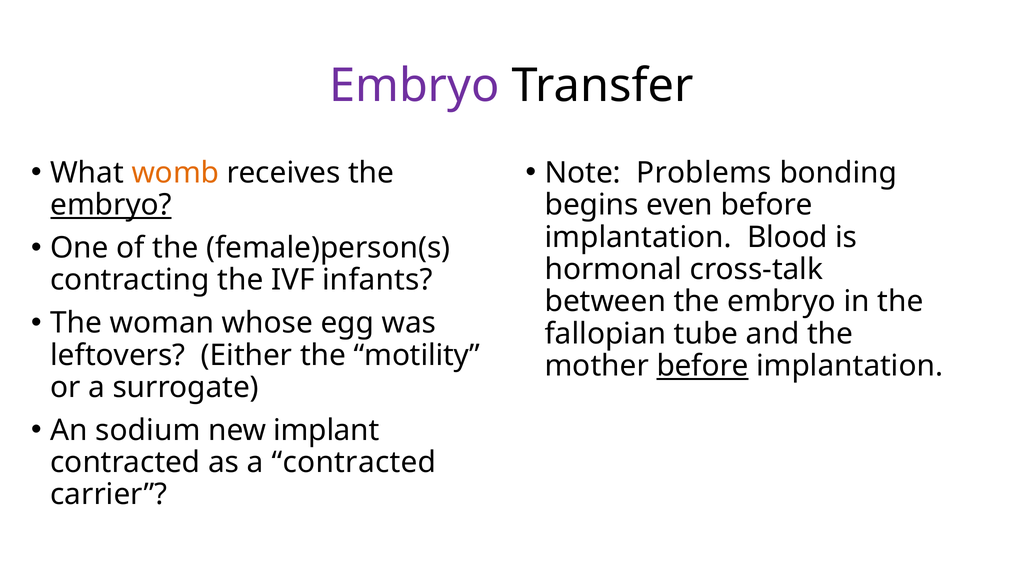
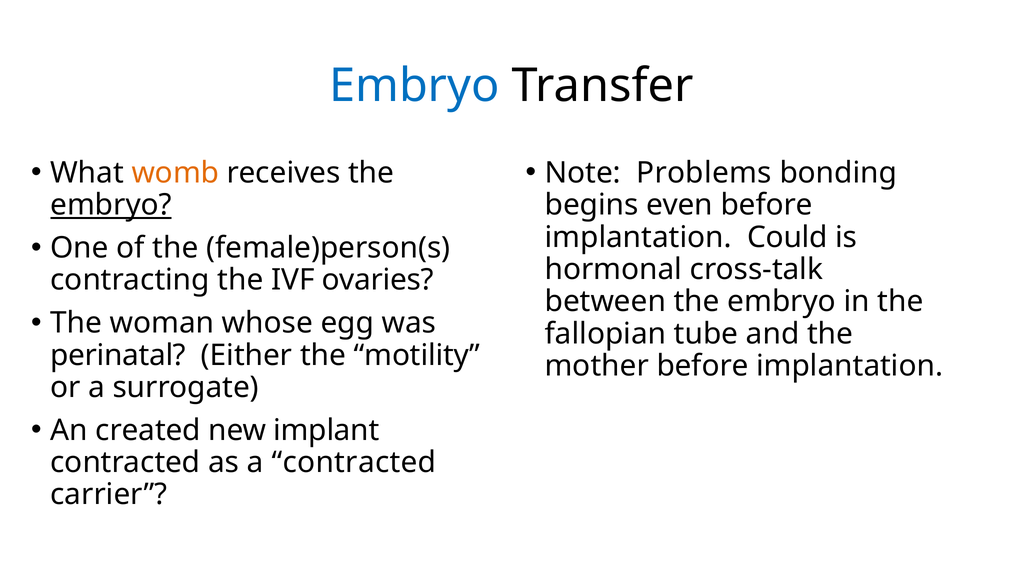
Embryo at (414, 86) colour: purple -> blue
Blood: Blood -> Could
infants: infants -> ovaries
leftovers: leftovers -> perinatal
before at (703, 366) underline: present -> none
sodium: sodium -> created
